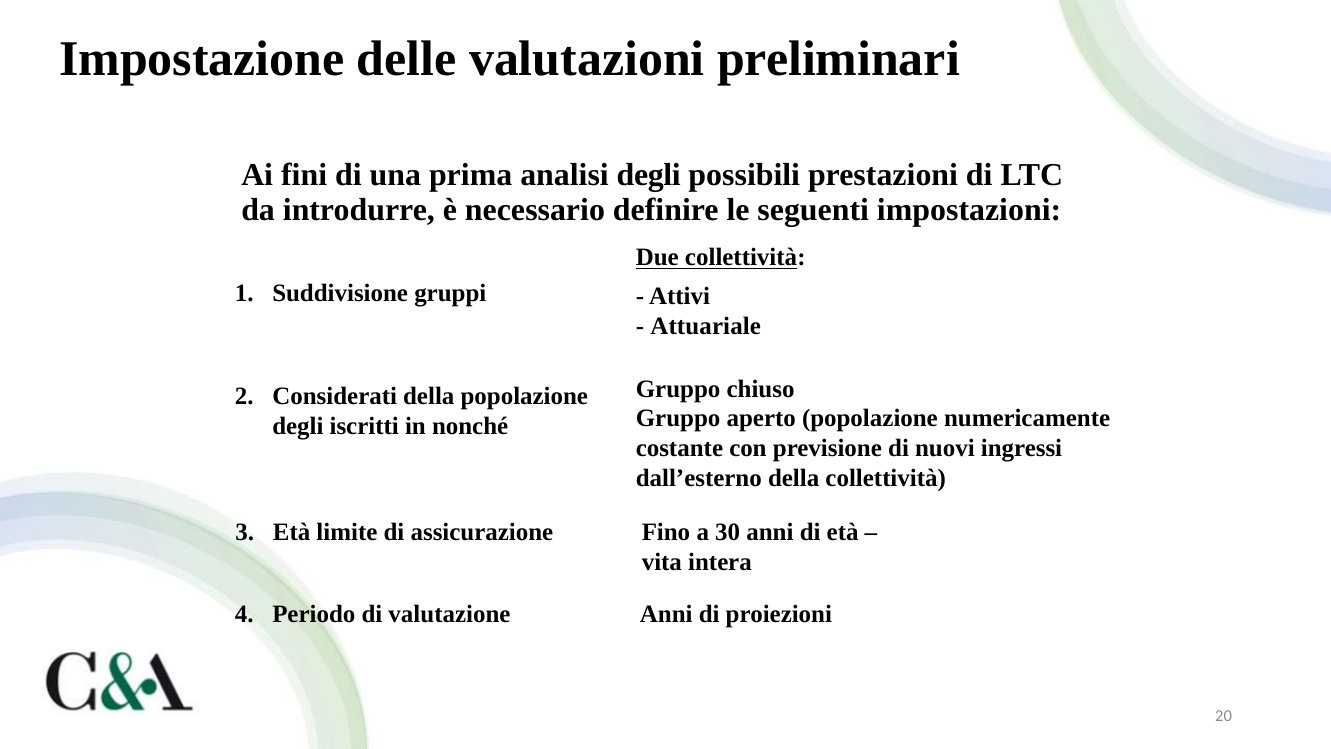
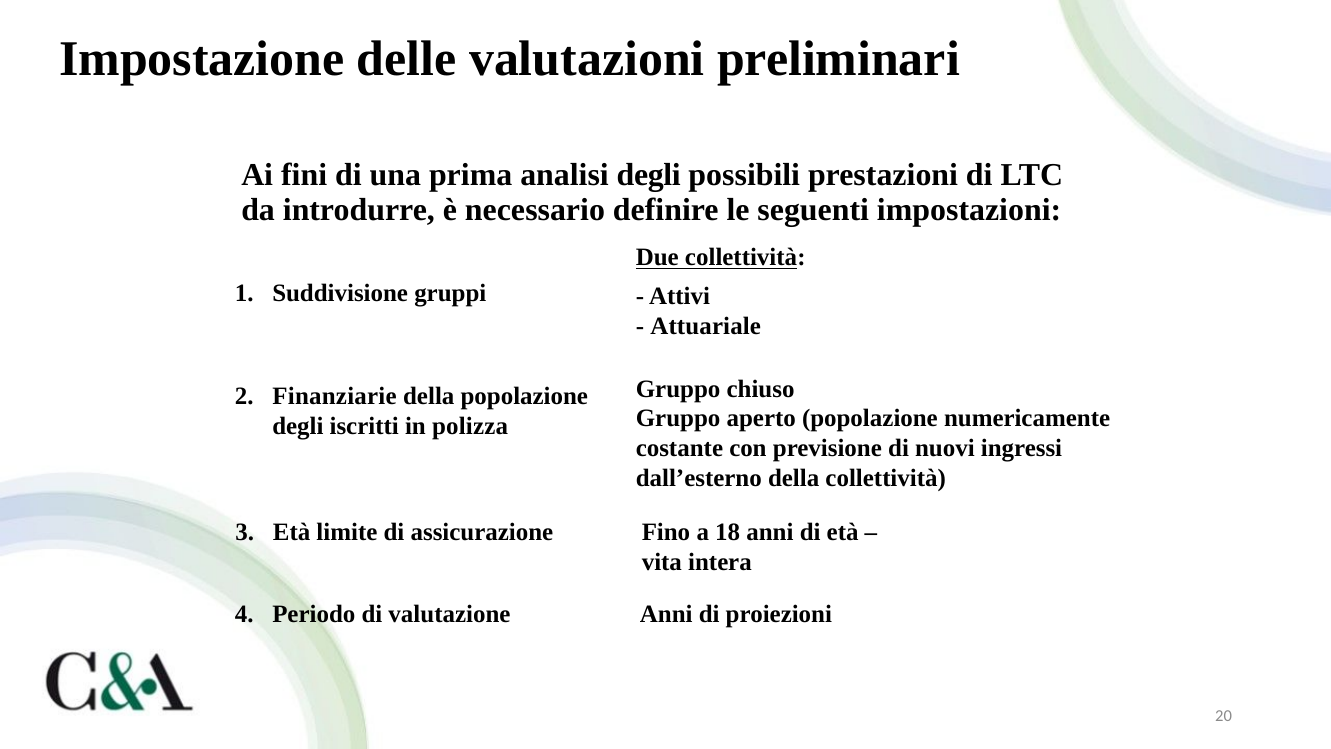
Considerati: Considerati -> Finanziarie
nonché: nonché -> polizza
30: 30 -> 18
